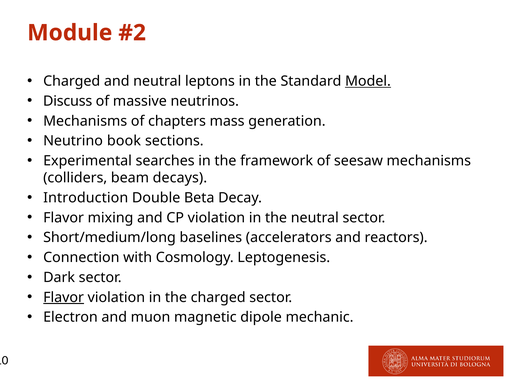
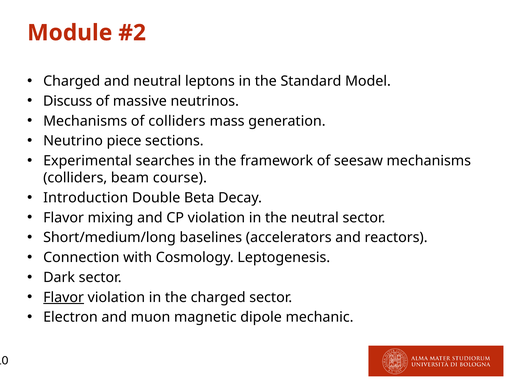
Model underline: present -> none
of chapters: chapters -> colliders
book: book -> piece
decays: decays -> course
